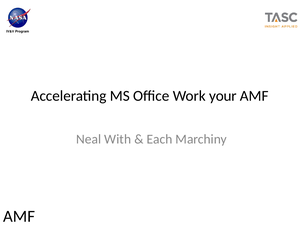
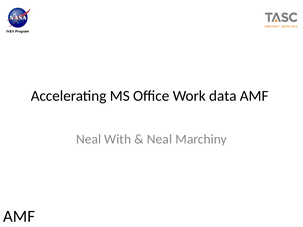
your: your -> data
Each at (160, 139): Each -> Neal
